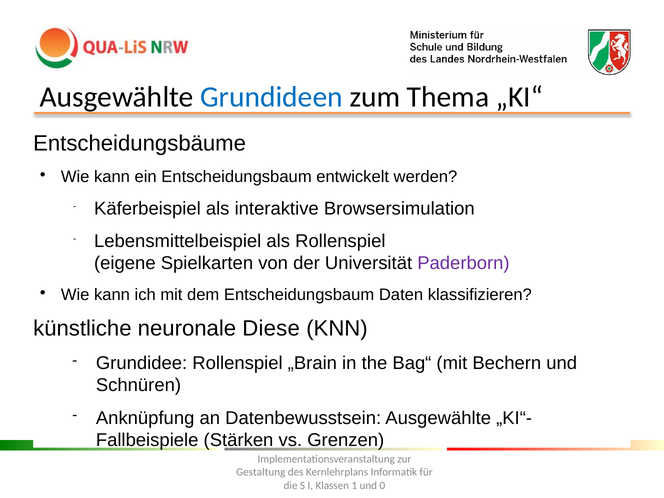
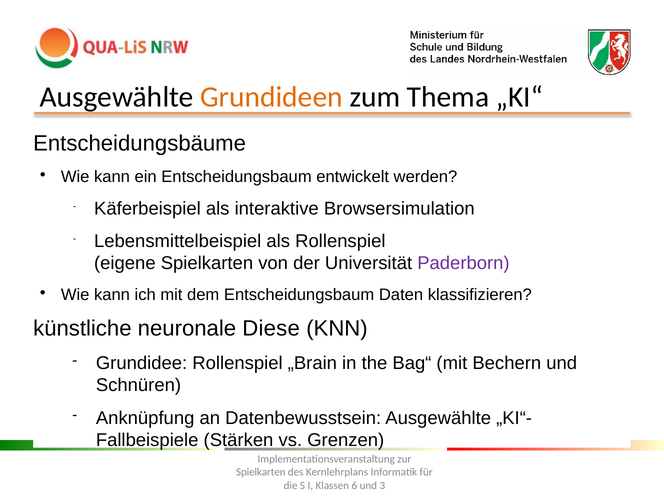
Grundideen colour: blue -> orange
Gestaltung at (261, 472): Gestaltung -> Spielkarten
1: 1 -> 6
0: 0 -> 3
